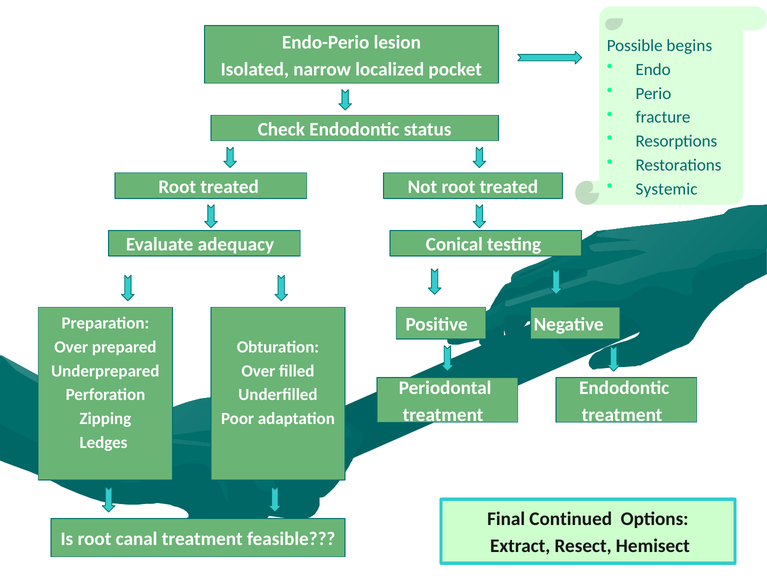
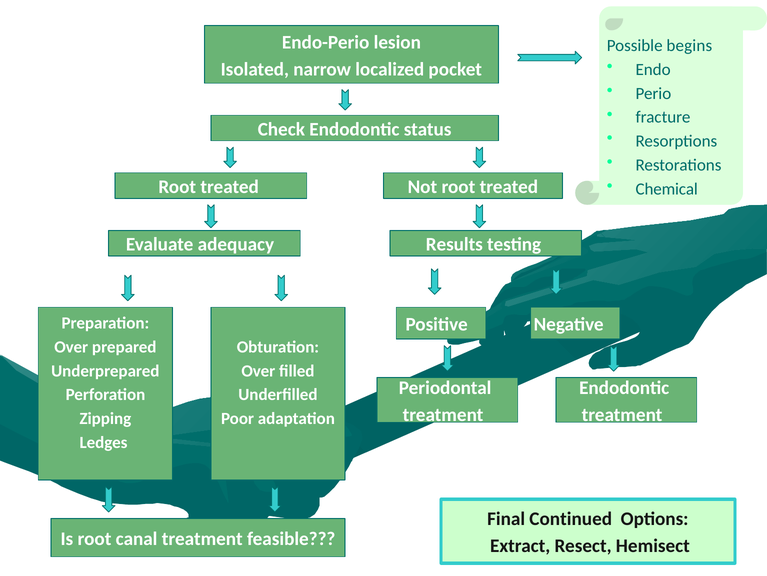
Systemic: Systemic -> Chemical
Conical: Conical -> Results
